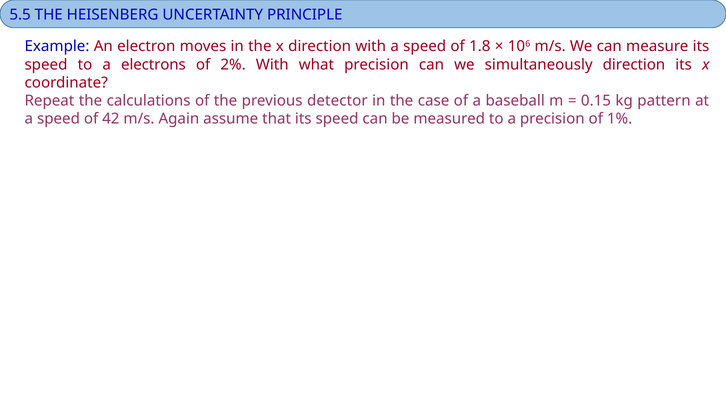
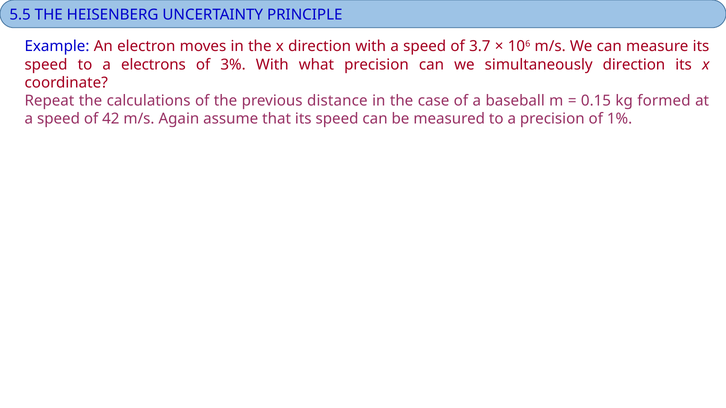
1.8: 1.8 -> 3.7
2%: 2% -> 3%
detector: detector -> distance
pattern: pattern -> formed
